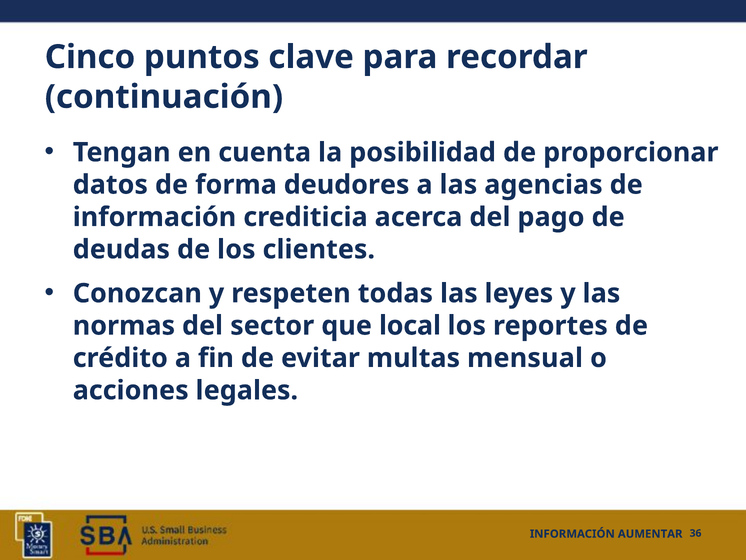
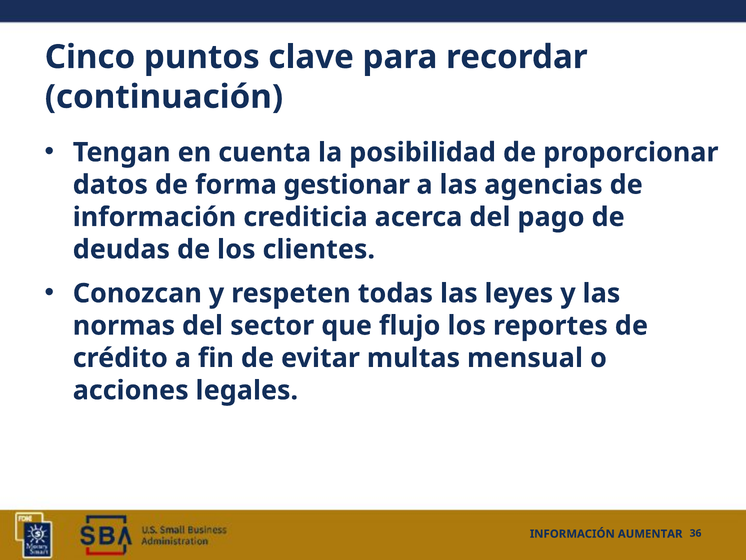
deudores: deudores -> gestionar
local: local -> flujo
